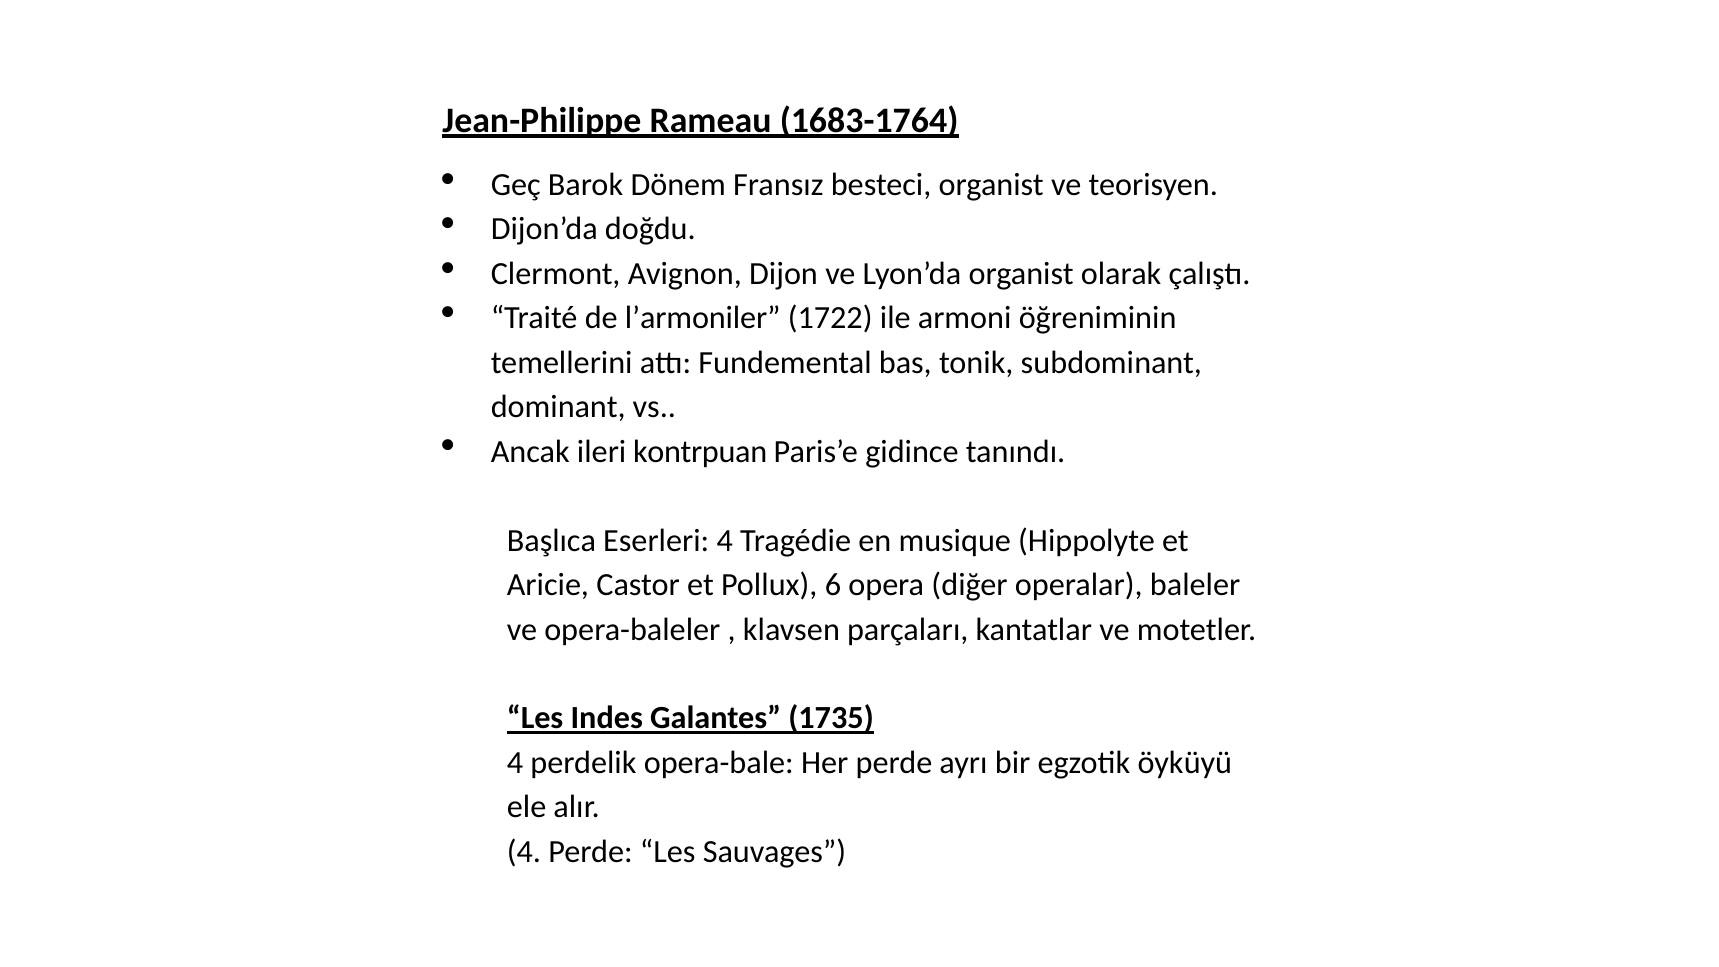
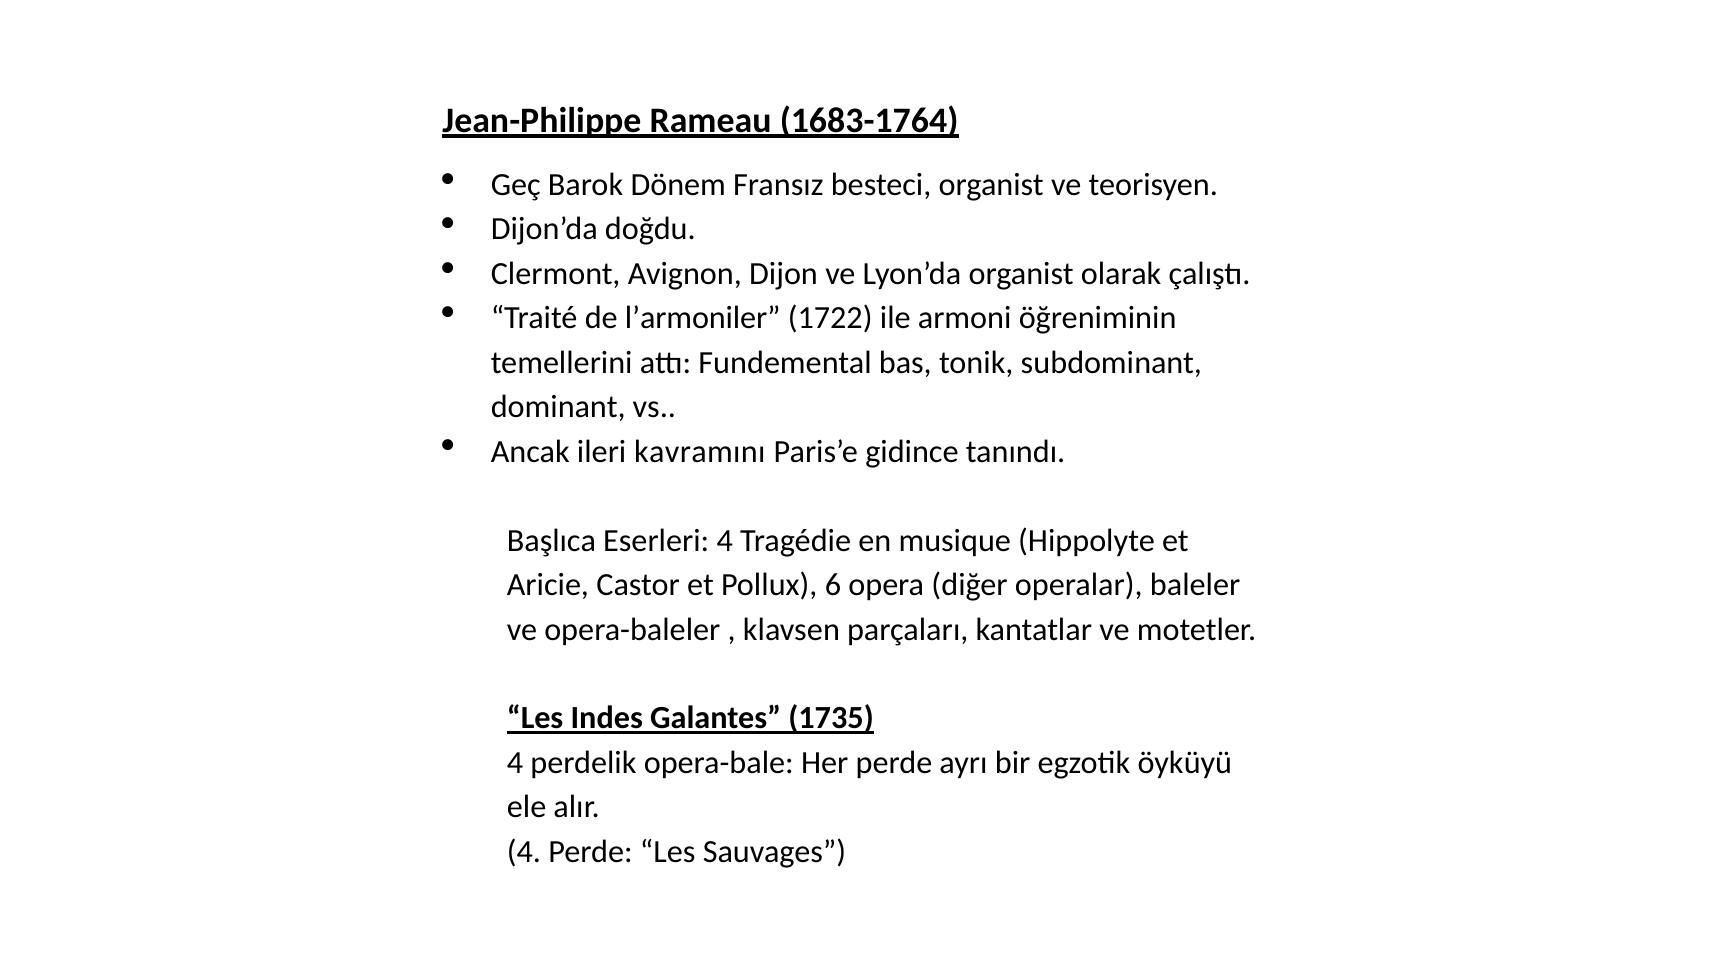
kontrpuan: kontrpuan -> kavramını
